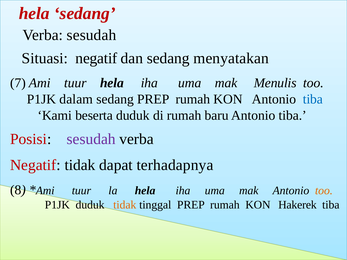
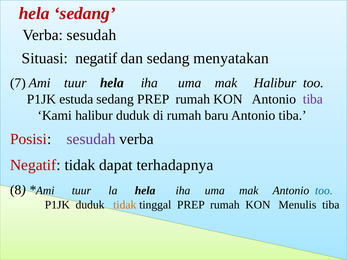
mak Menulis: Menulis -> Halibur
dalam: dalam -> estuda
tiba at (313, 99) colour: blue -> purple
Kami beserta: beserta -> halibur
too at (324, 191) colour: orange -> blue
Hakerek: Hakerek -> Menulis
